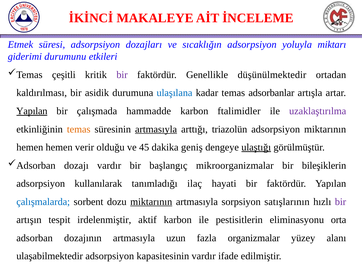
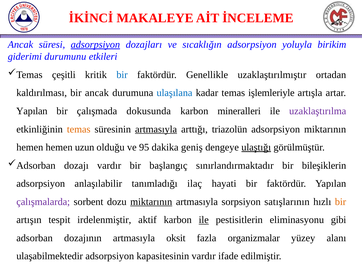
Etmek at (20, 44): Etmek -> Ancak
adsorpsiyon at (95, 44) underline: none -> present
miktarı: miktarı -> birikim
bir at (122, 75) colour: purple -> blue
düşünülmektedir: düşünülmektedir -> uzaklaştırılmıştır
bir asidik: asidik -> ancak
adsorbanlar: adsorbanlar -> işlemleriyle
Yapılan at (32, 111) underline: present -> none
hammadde: hammadde -> dokusunda
ftalimidler: ftalimidler -> mineralleri
verir: verir -> uzun
45: 45 -> 95
mikroorganizmalar: mikroorganizmalar -> sınırlandırmaktadır
kullanılarak: kullanılarak -> anlaşılabilir
çalışmalarda colour: blue -> purple
bir at (341, 201) colour: purple -> orange
ile at (204, 219) underline: none -> present
orta: orta -> gibi
uzun: uzun -> oksit
